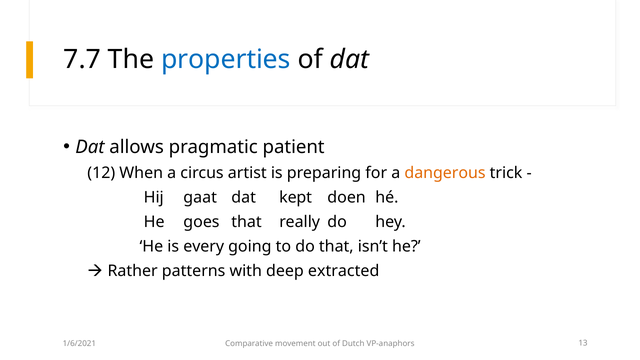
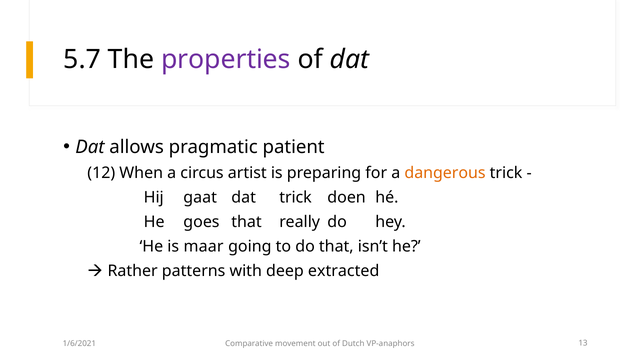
7.7: 7.7 -> 5.7
properties colour: blue -> purple
dat kept: kept -> trick
every: every -> maar
